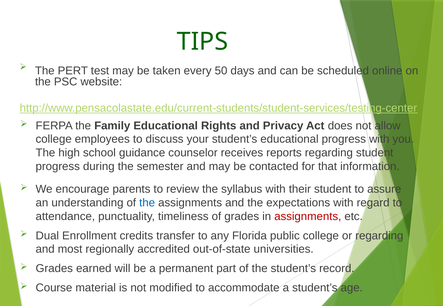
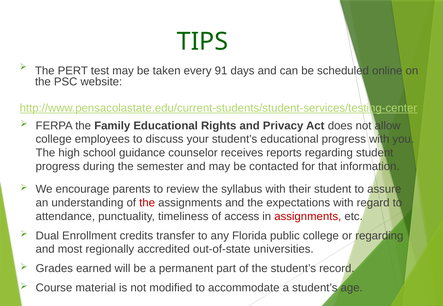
50: 50 -> 91
the at (147, 203) colour: blue -> red
of grades: grades -> access
